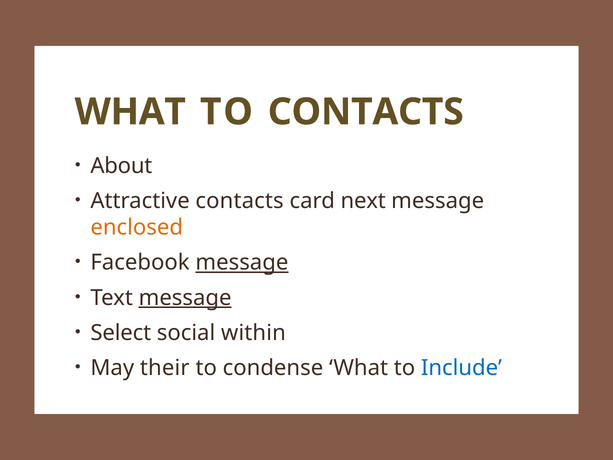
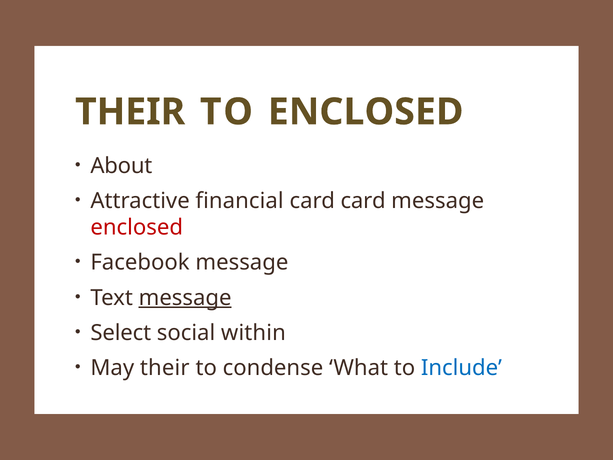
WHAT at (130, 112): WHAT -> THEIR
TO CONTACTS: CONTACTS -> ENCLOSED
Attractive contacts: contacts -> financial
card next: next -> card
enclosed at (137, 227) colour: orange -> red
message at (242, 262) underline: present -> none
